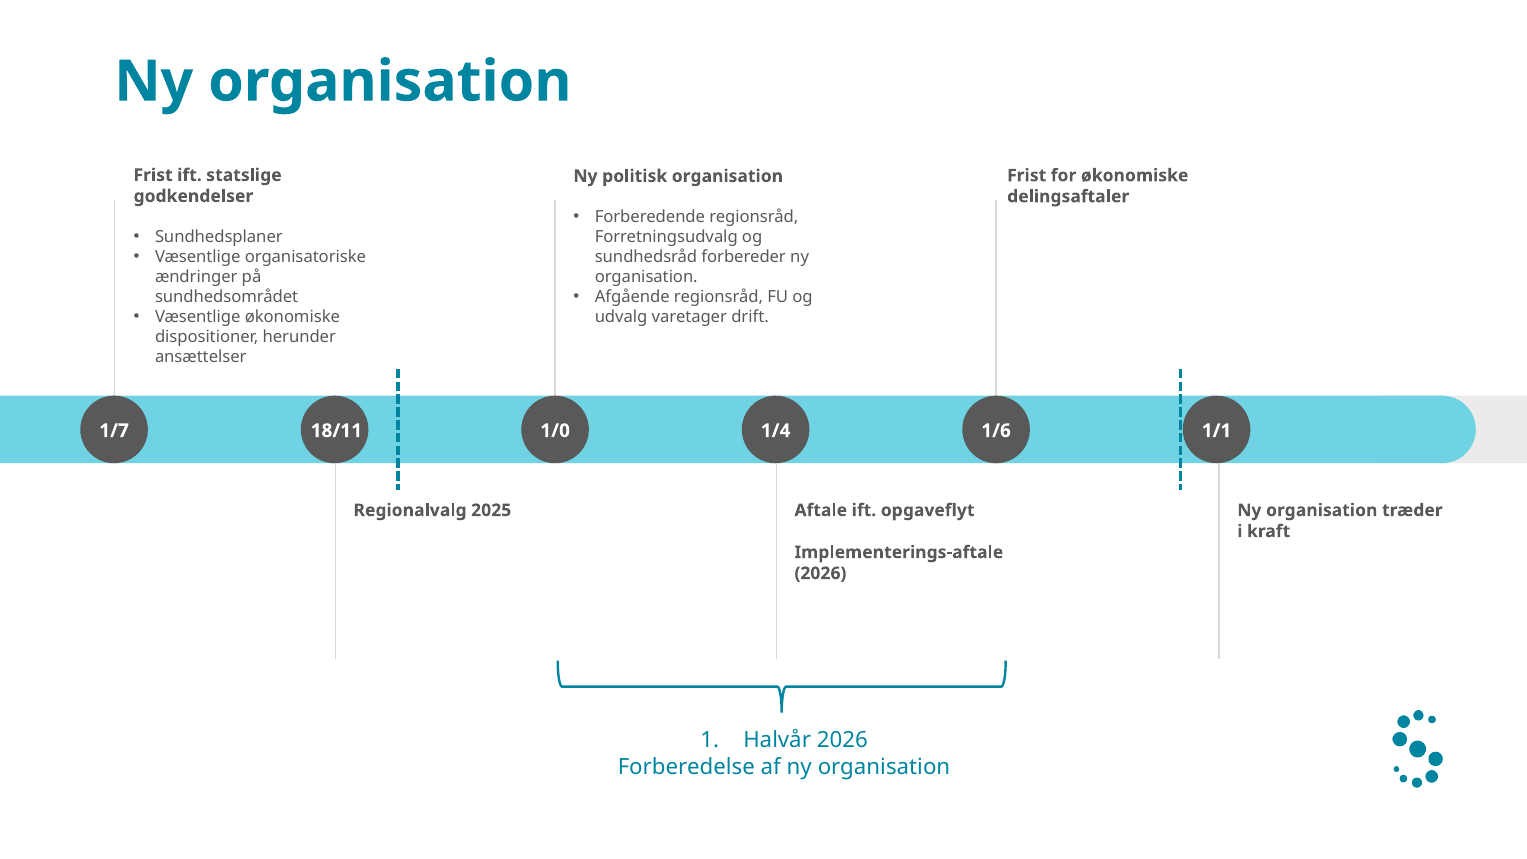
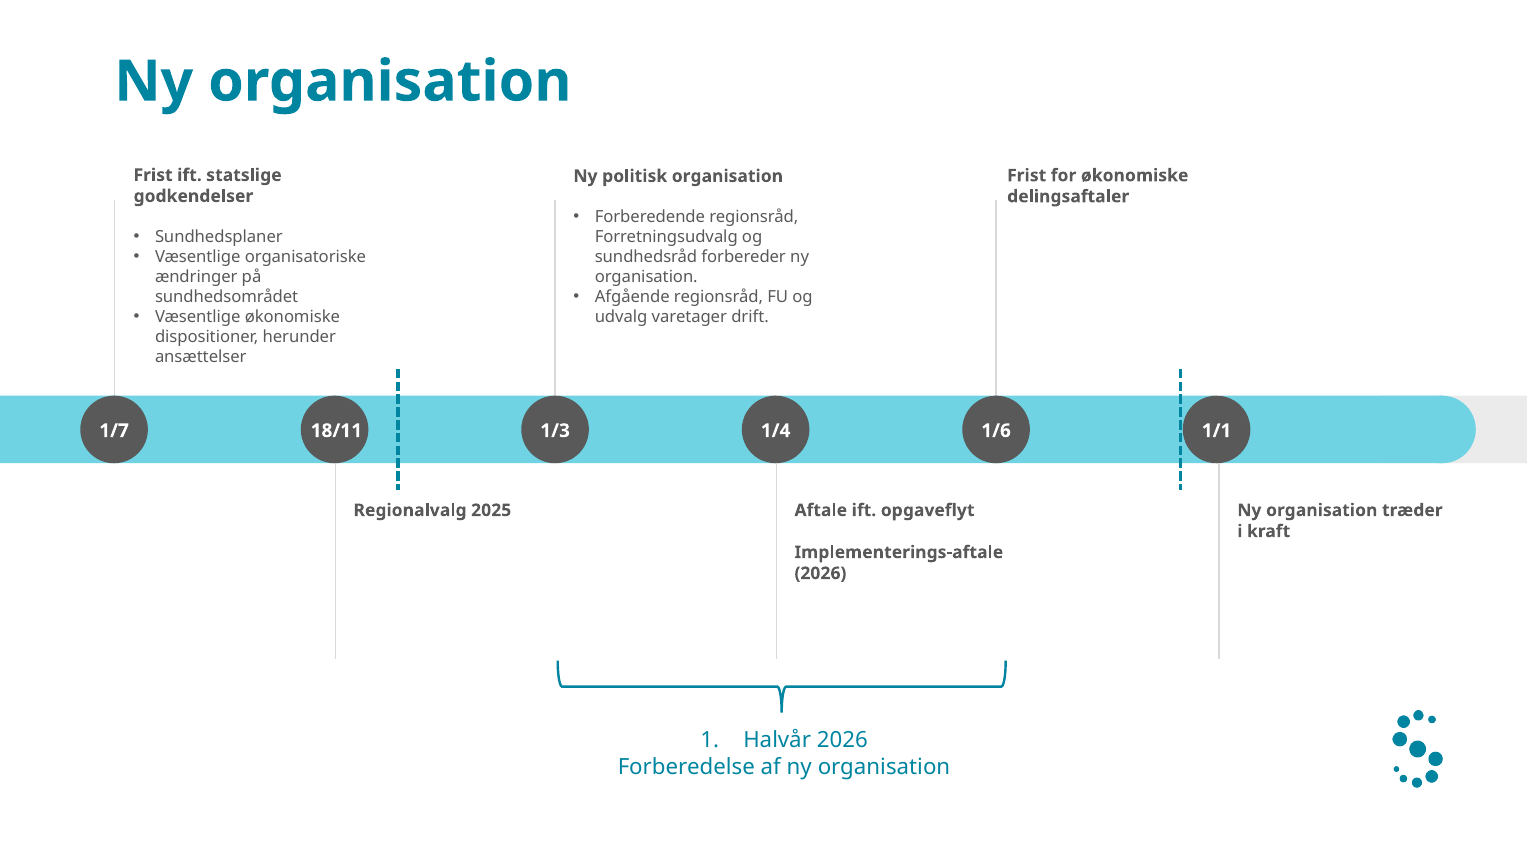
1/0: 1/0 -> 1/3
